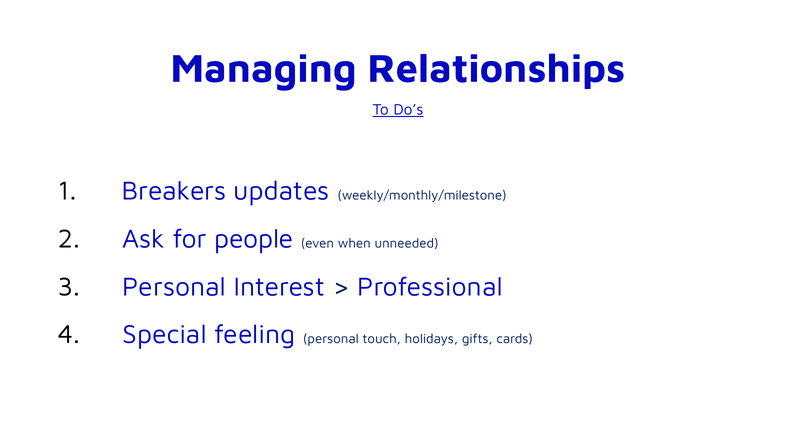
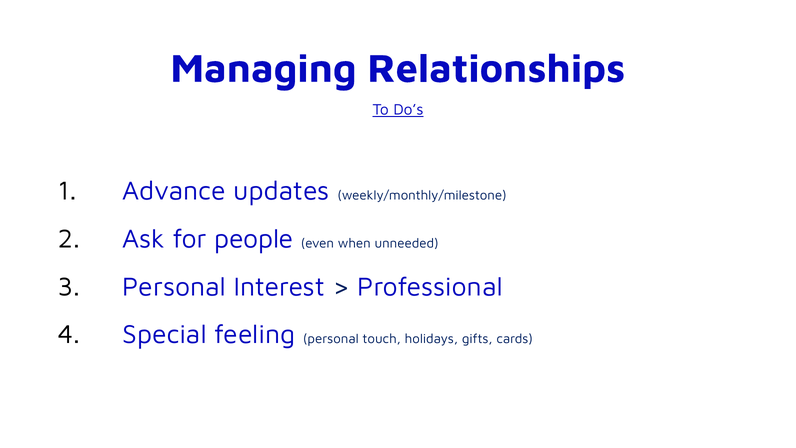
Breakers: Breakers -> Advance
